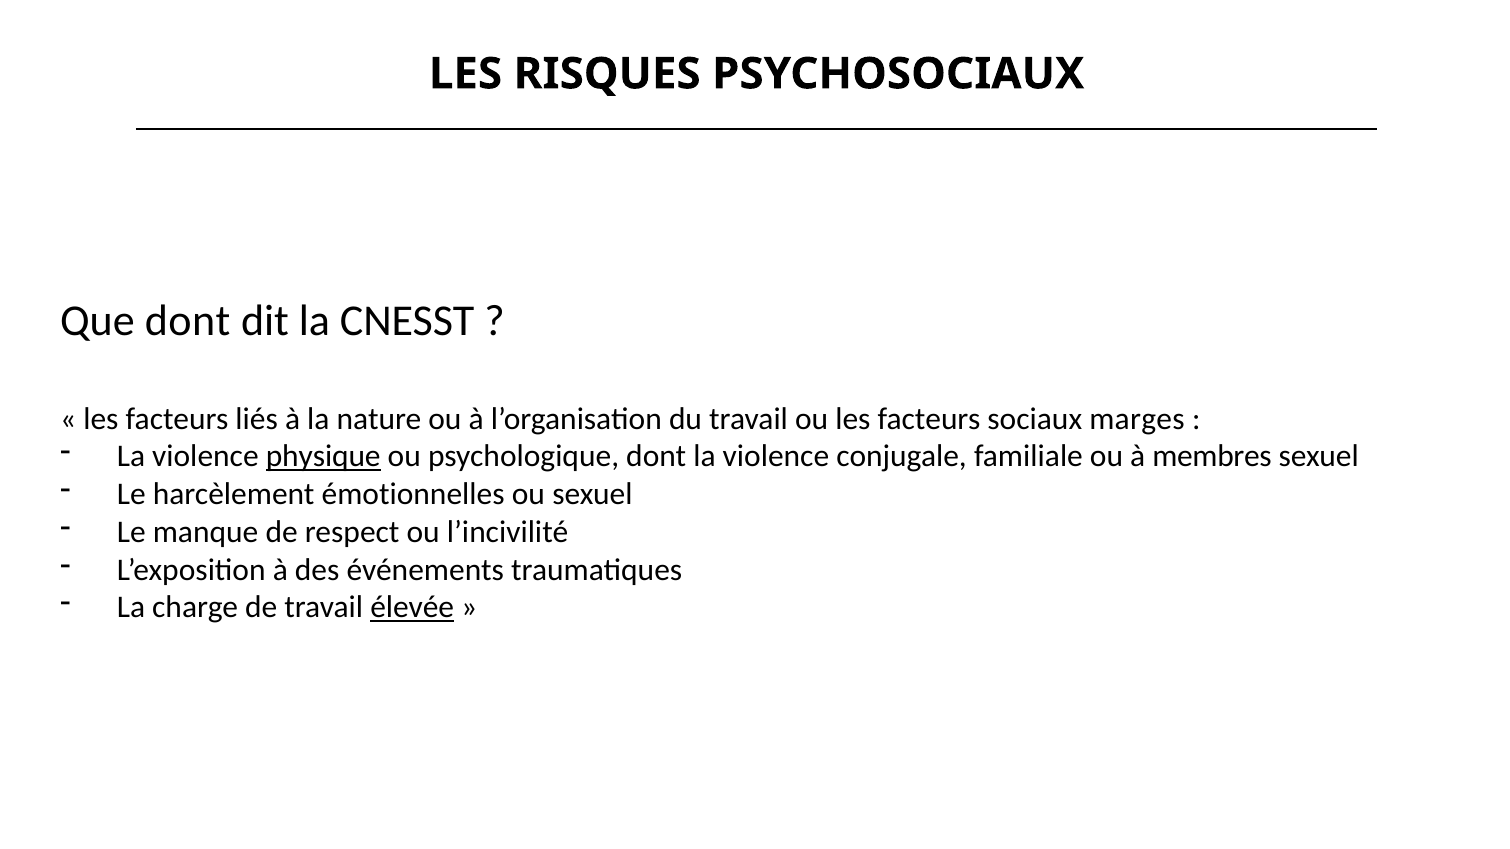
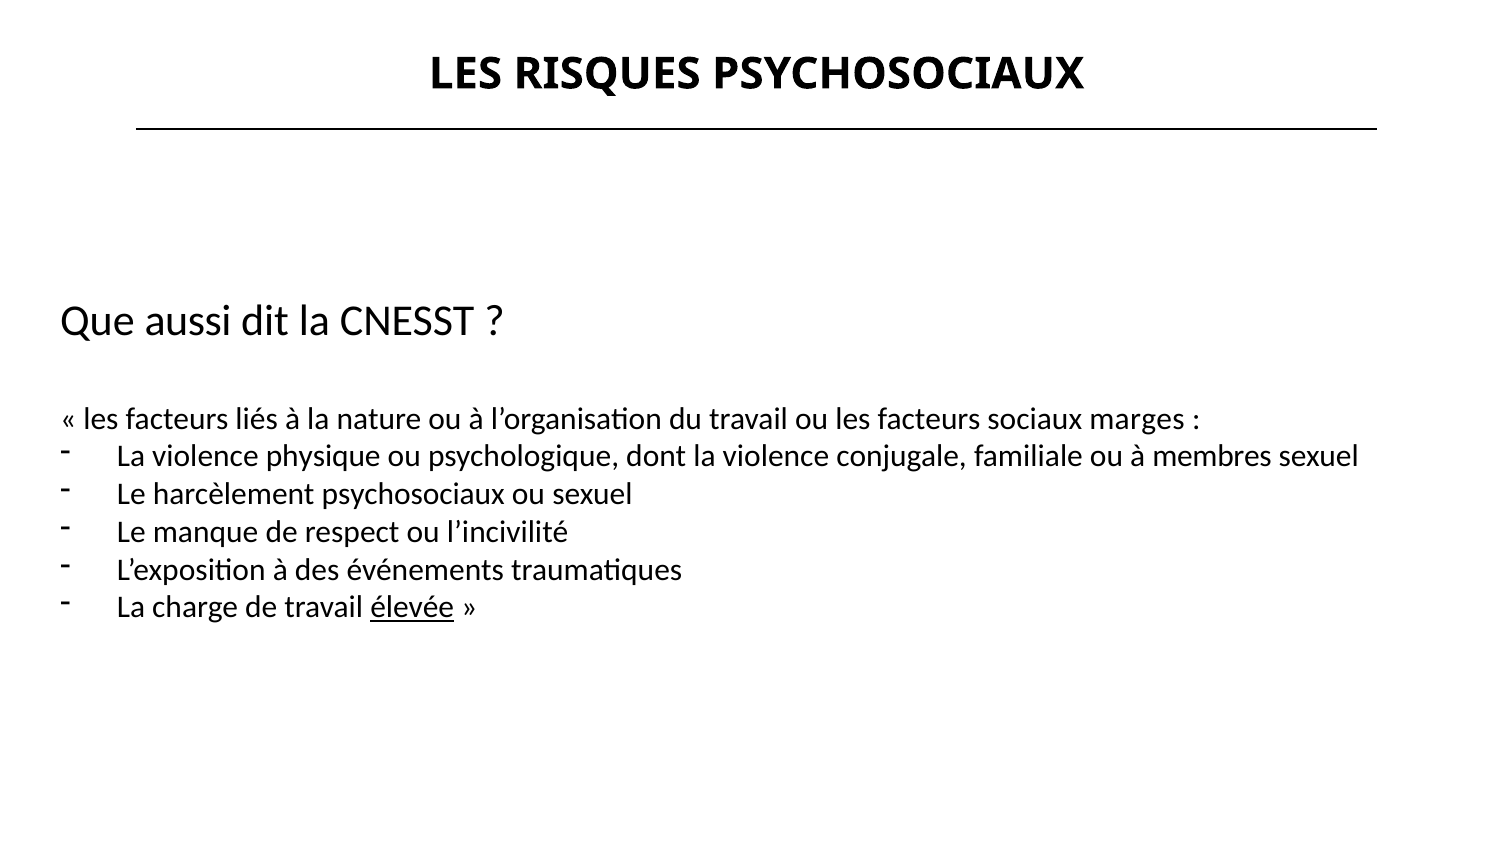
Que dont: dont -> aussi
physique underline: present -> none
harcèlement émotionnelles: émotionnelles -> psychosociaux
